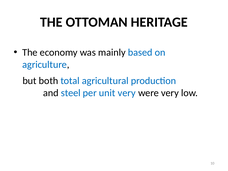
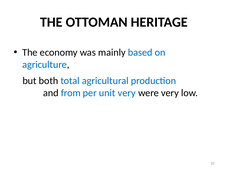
steel: steel -> from
